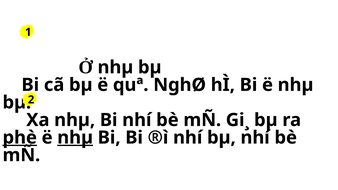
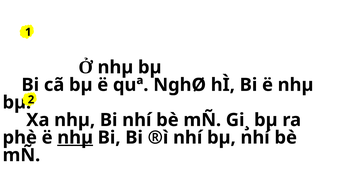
phè underline: present -> none
